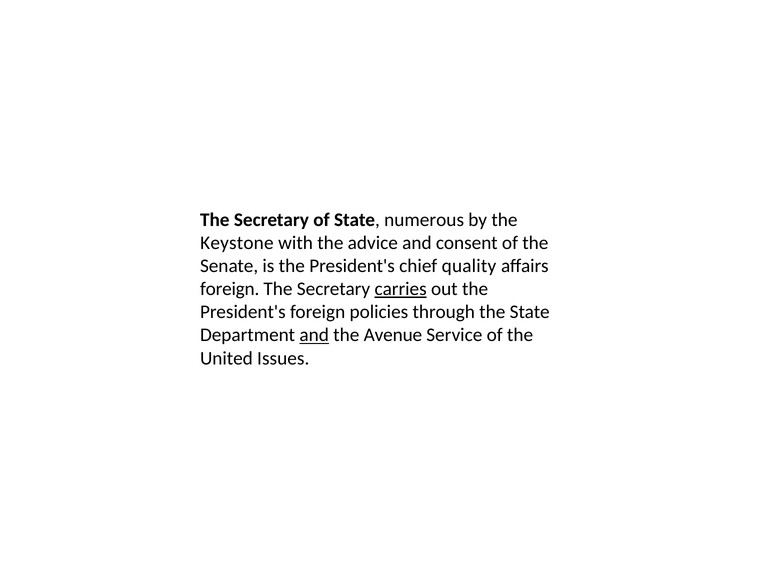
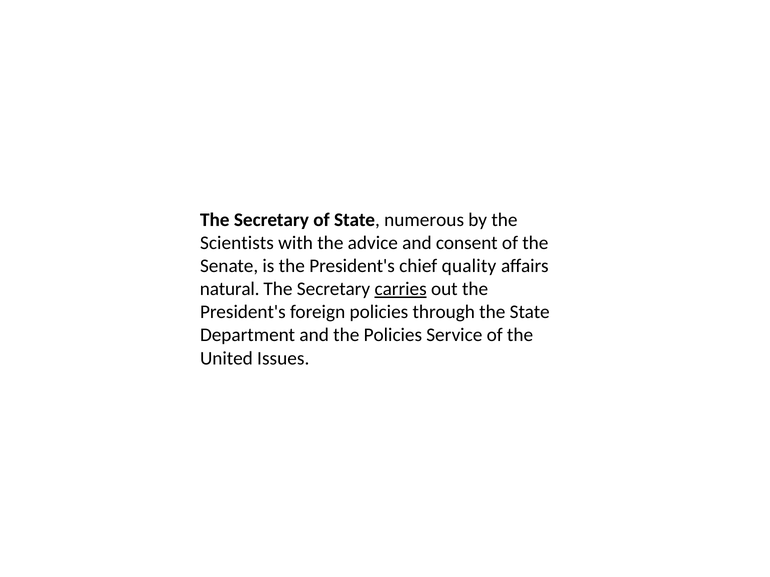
Keystone: Keystone -> Scientists
foreign at (230, 289): foreign -> natural
and at (314, 335) underline: present -> none
the Avenue: Avenue -> Policies
